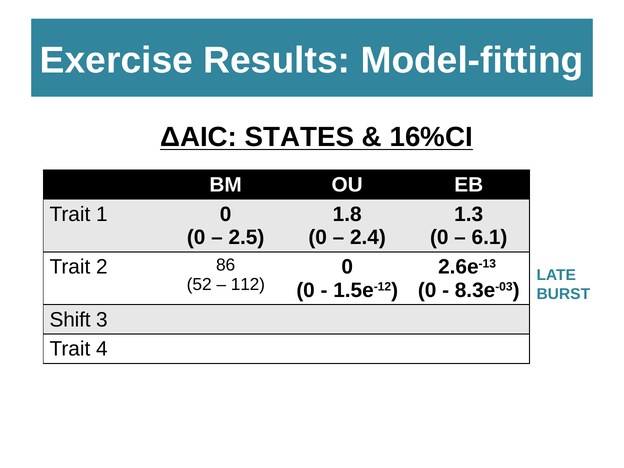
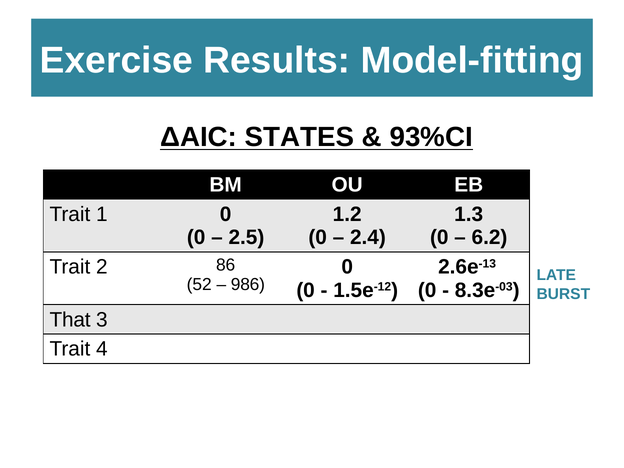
16%CI: 16%CI -> 93%CI
1.8: 1.8 -> 1.2
6.1: 6.1 -> 6.2
112: 112 -> 986
Shift: Shift -> That
